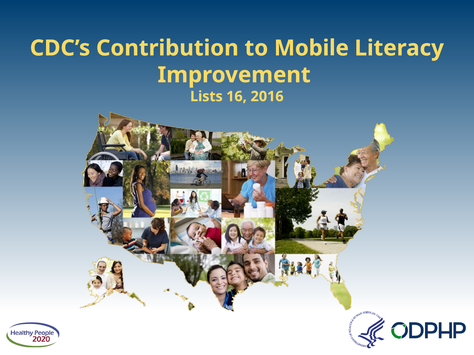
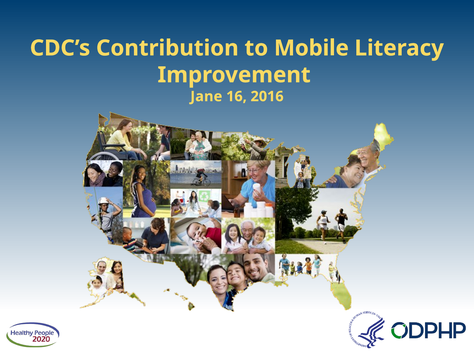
Lists: Lists -> Jane
